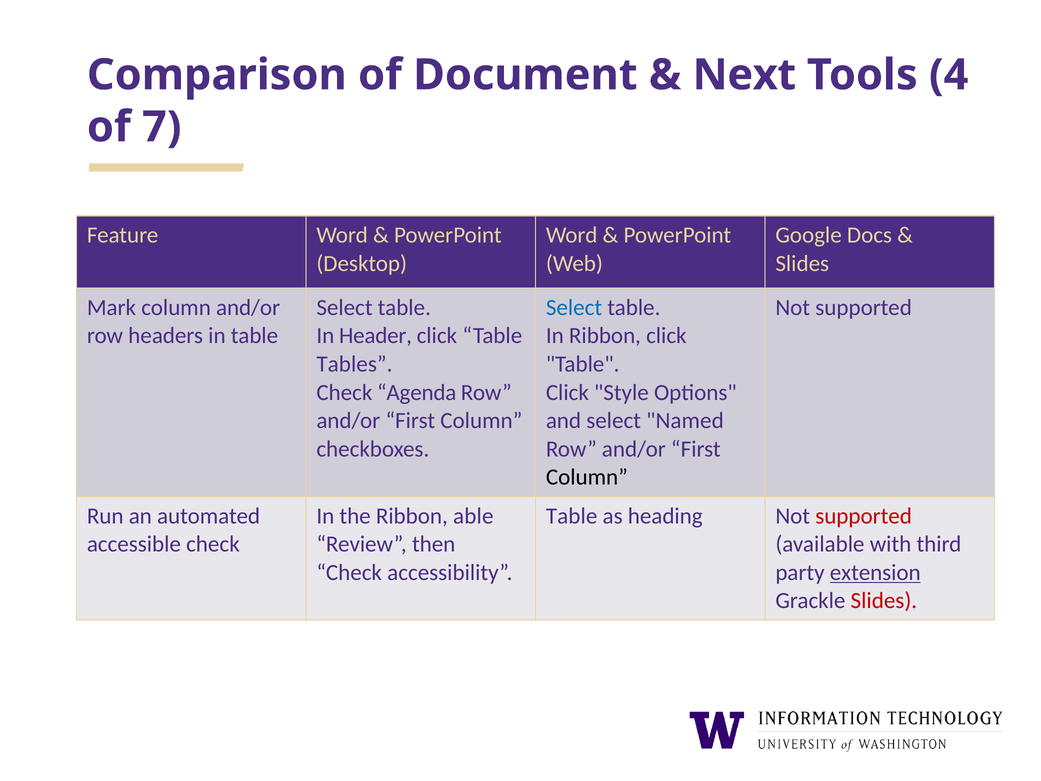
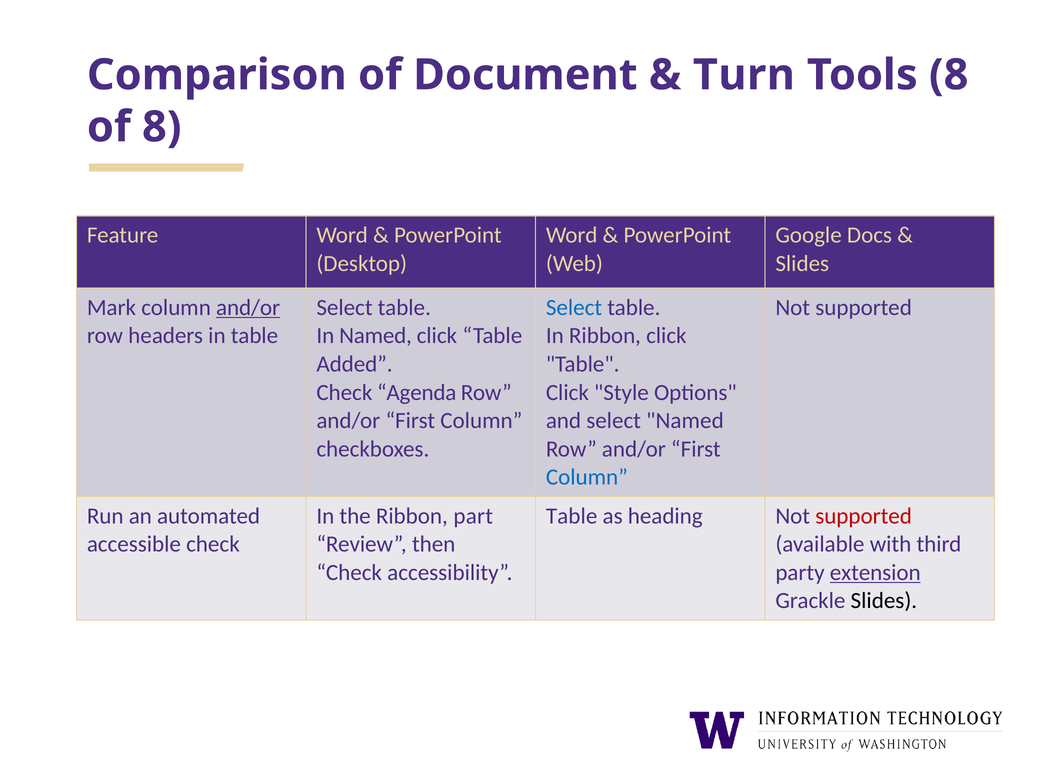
Next: Next -> Turn
Tools 4: 4 -> 8
of 7: 7 -> 8
and/or at (248, 307) underline: none -> present
In Header: Header -> Named
Tables: Tables -> Added
Column at (587, 477) colour: black -> blue
able: able -> part
Slides at (884, 601) colour: red -> black
